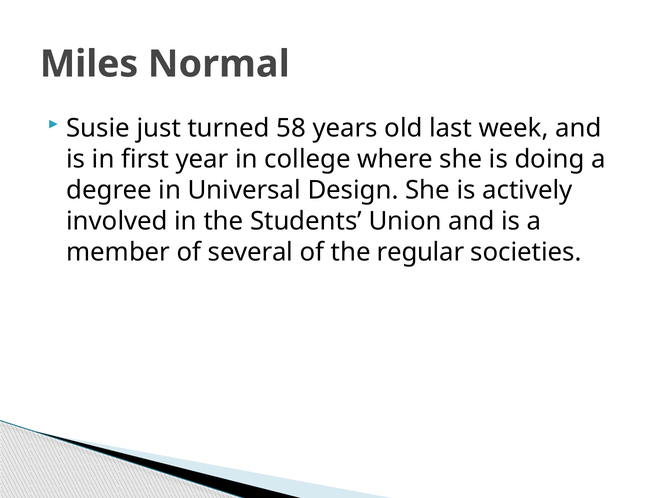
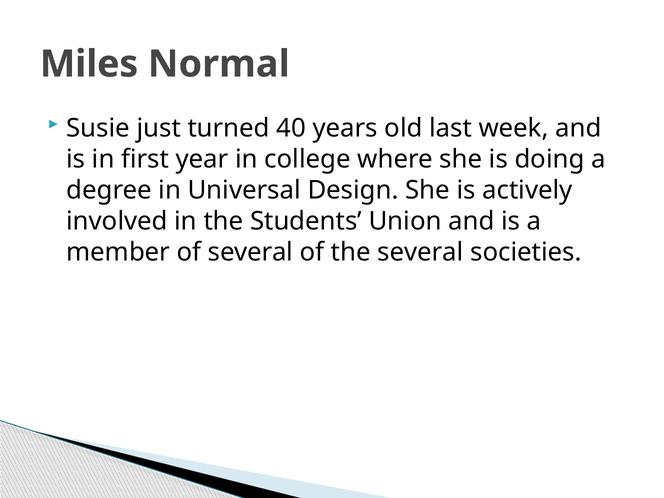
58: 58 -> 40
the regular: regular -> several
